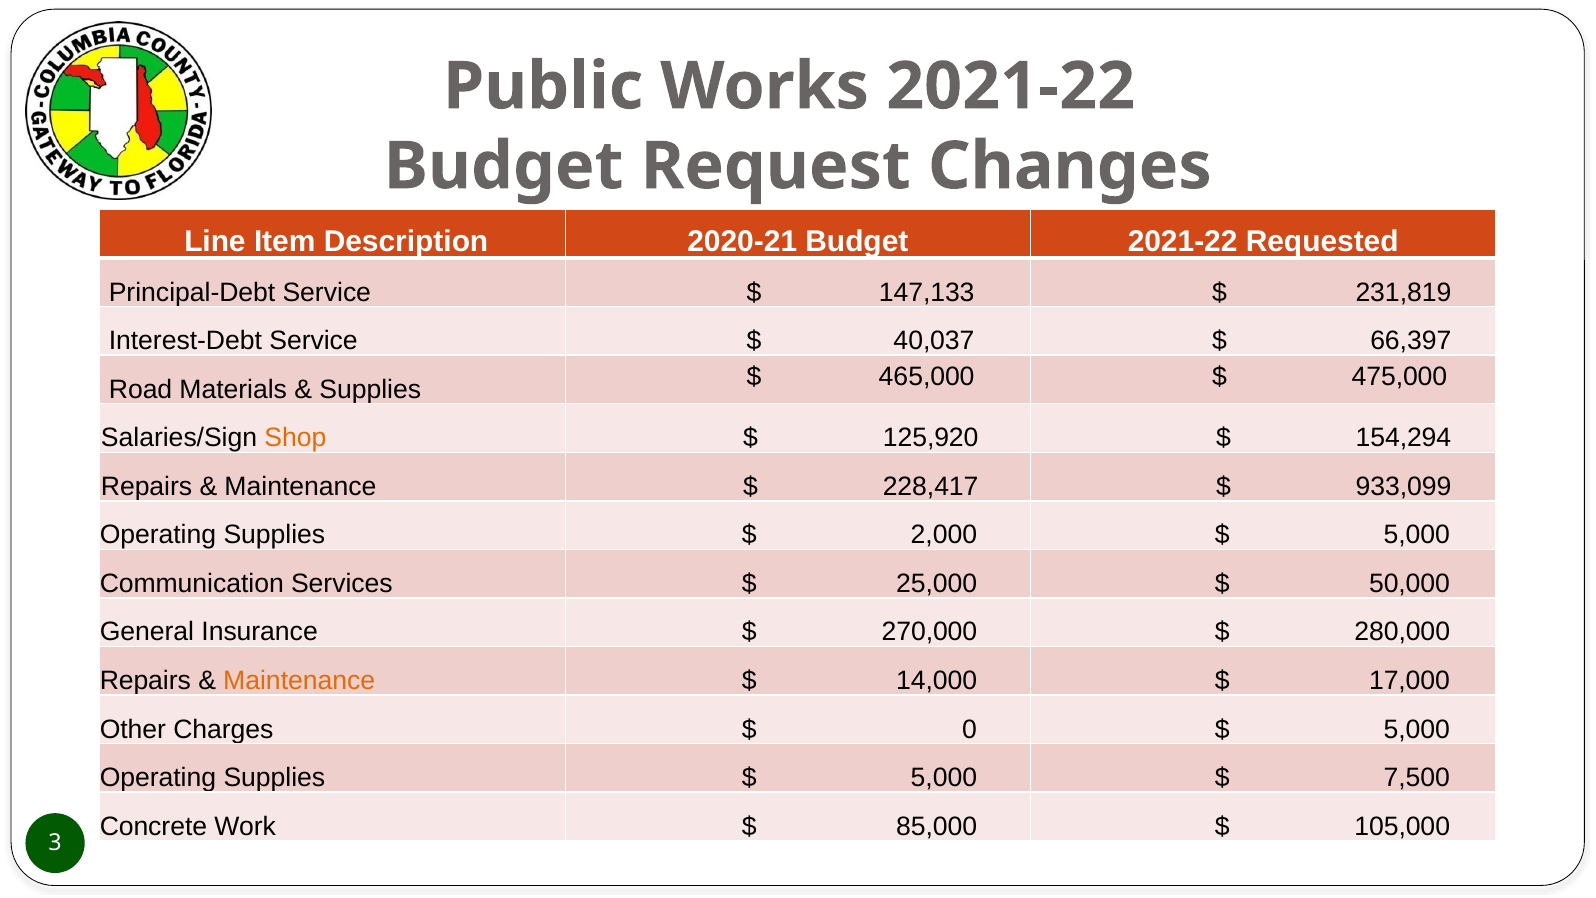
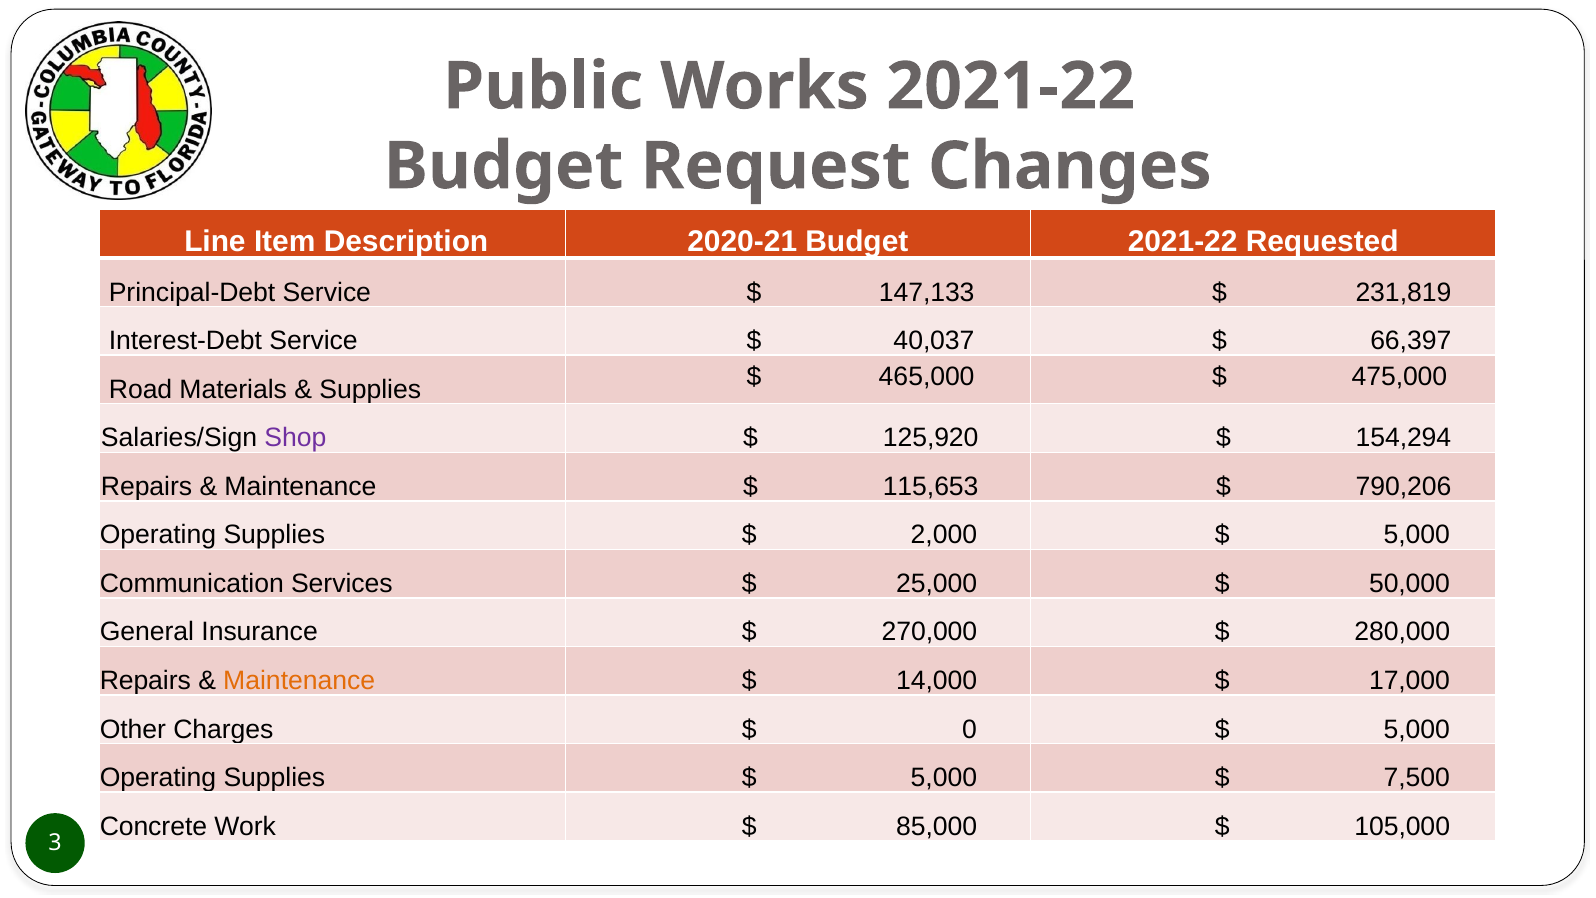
Shop colour: orange -> purple
228,417: 228,417 -> 115,653
933,099: 933,099 -> 790,206
